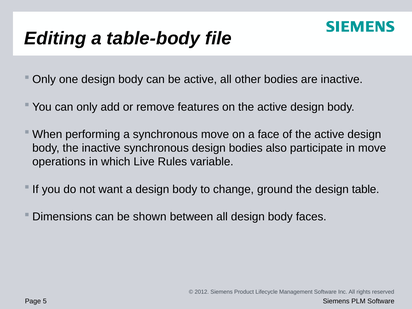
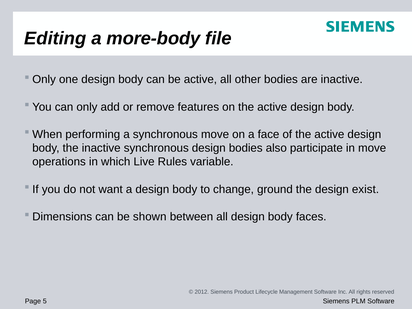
table-body: table-body -> more-body
table: table -> exist
